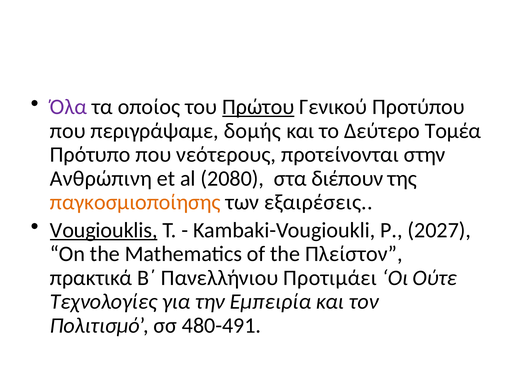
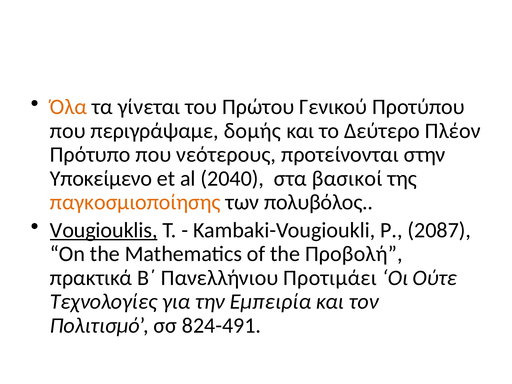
Όλα colour: purple -> orange
οποίος: οποίος -> γίνεται
Πρώτου underline: present -> none
Τομέα: Τομέα -> Πλέον
Ανθρώπινη: Ανθρώπινη -> Υποκείμενο
2080: 2080 -> 2040
διέπουν: διέπουν -> βασικοί
εξαιρέσεις: εξαιρέσεις -> πολυβόλος
2027: 2027 -> 2087
Πλείστον: Πλείστον -> Προβολή
480-491: 480-491 -> 824-491
